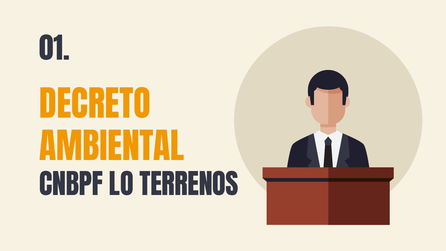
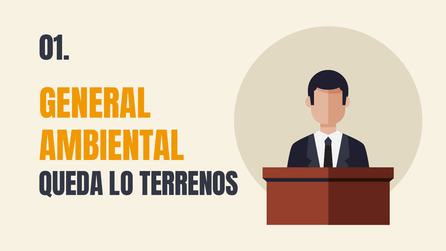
DECRETO: DECRETO -> GENERAL
CNBPF: CNBPF -> QUEDA
